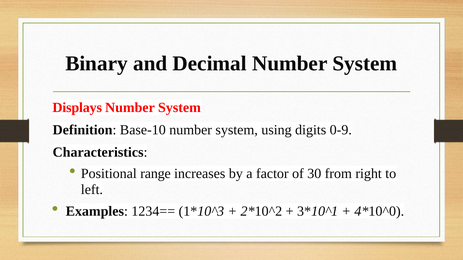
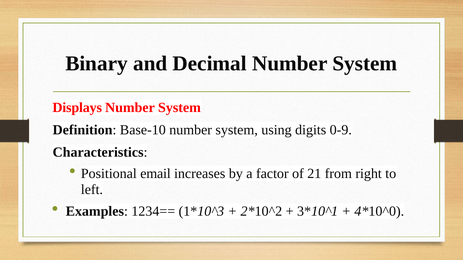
range: range -> email
30: 30 -> 21
